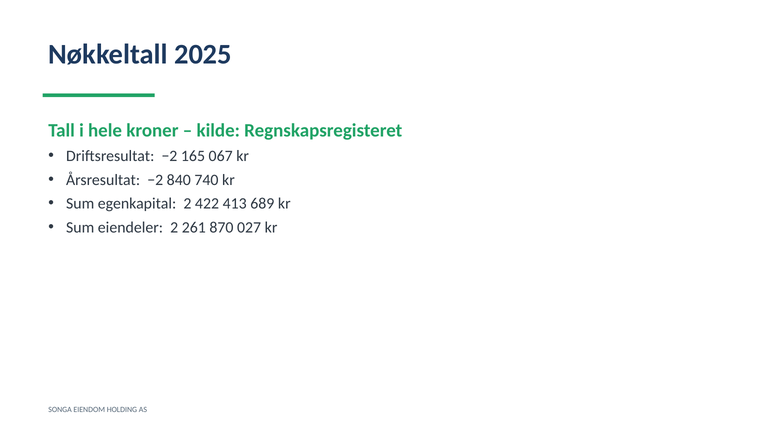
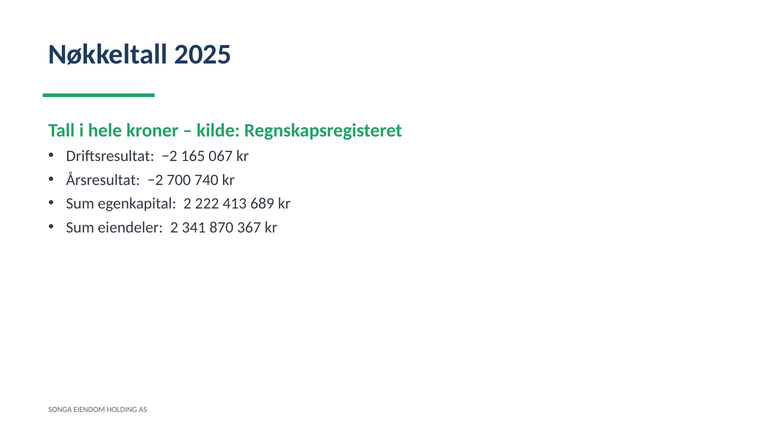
840: 840 -> 700
422: 422 -> 222
261: 261 -> 341
027: 027 -> 367
